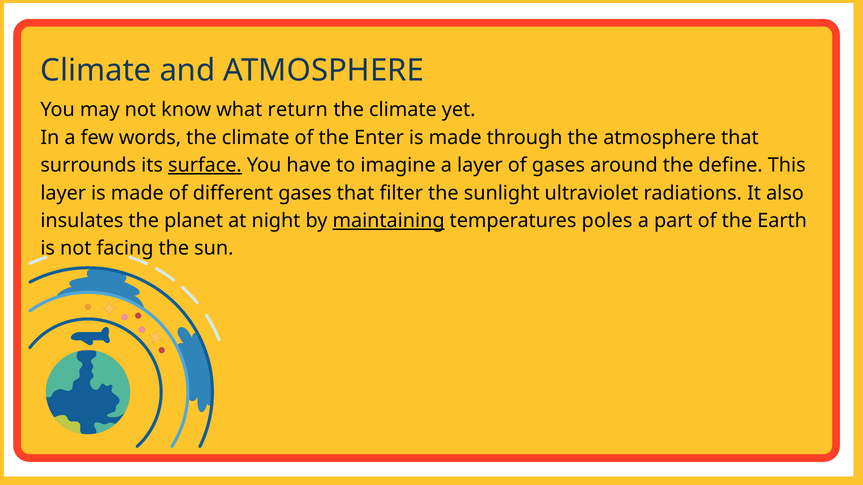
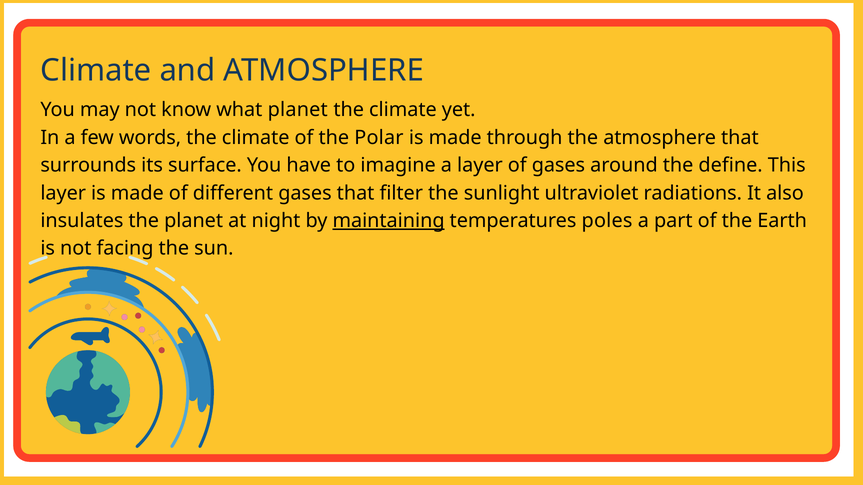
what return: return -> planet
Enter: Enter -> Polar
surface underline: present -> none
